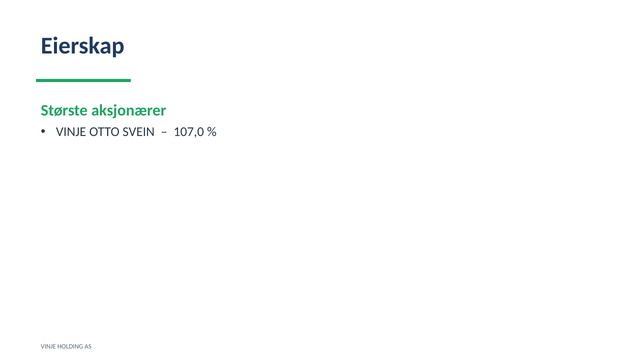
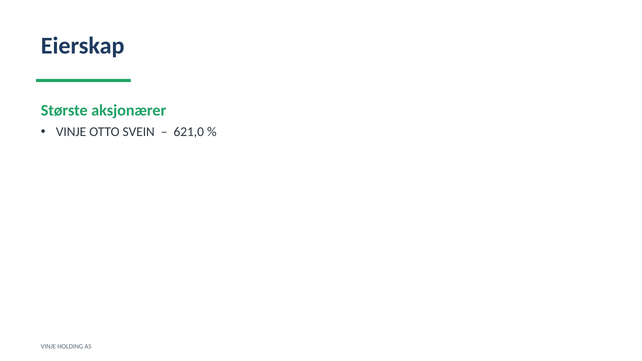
107,0: 107,0 -> 621,0
